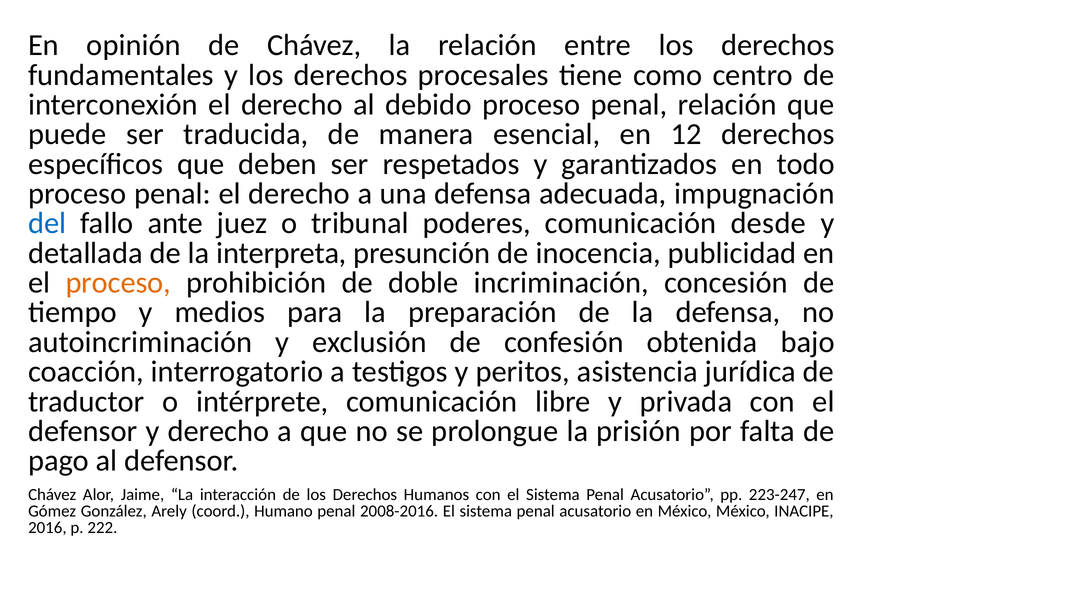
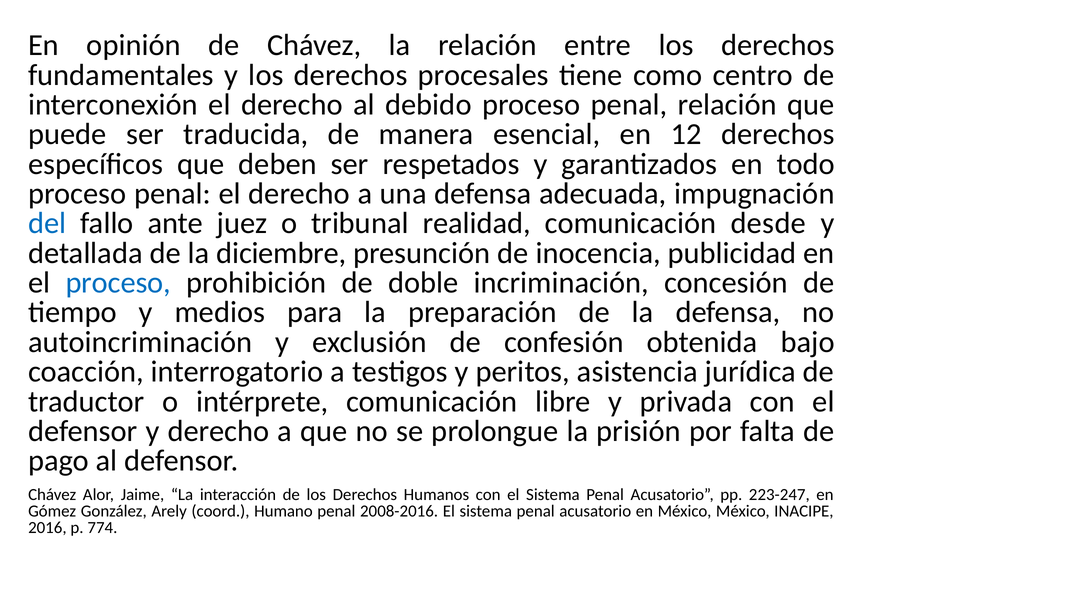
poderes: poderes -> realidad
interpreta: interpreta -> diciembre
proceso at (118, 283) colour: orange -> blue
222: 222 -> 774
